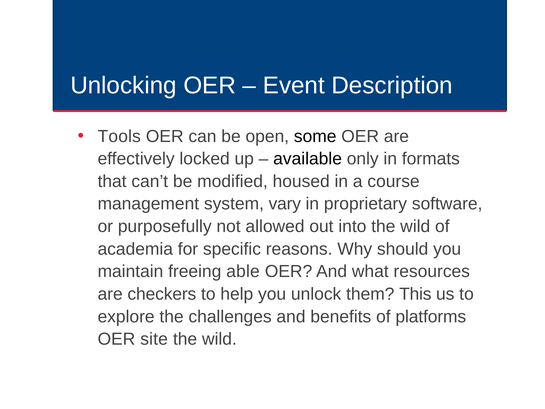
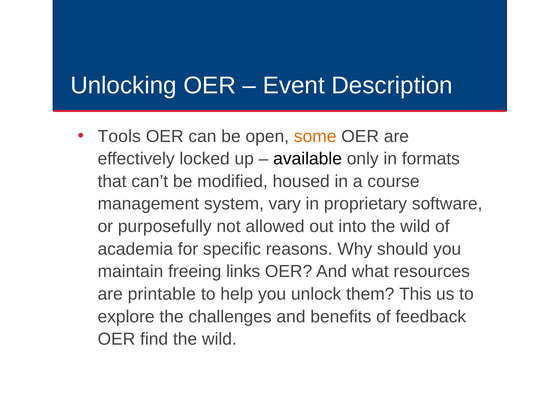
some colour: black -> orange
able: able -> links
checkers: checkers -> printable
platforms: platforms -> feedback
site: site -> find
